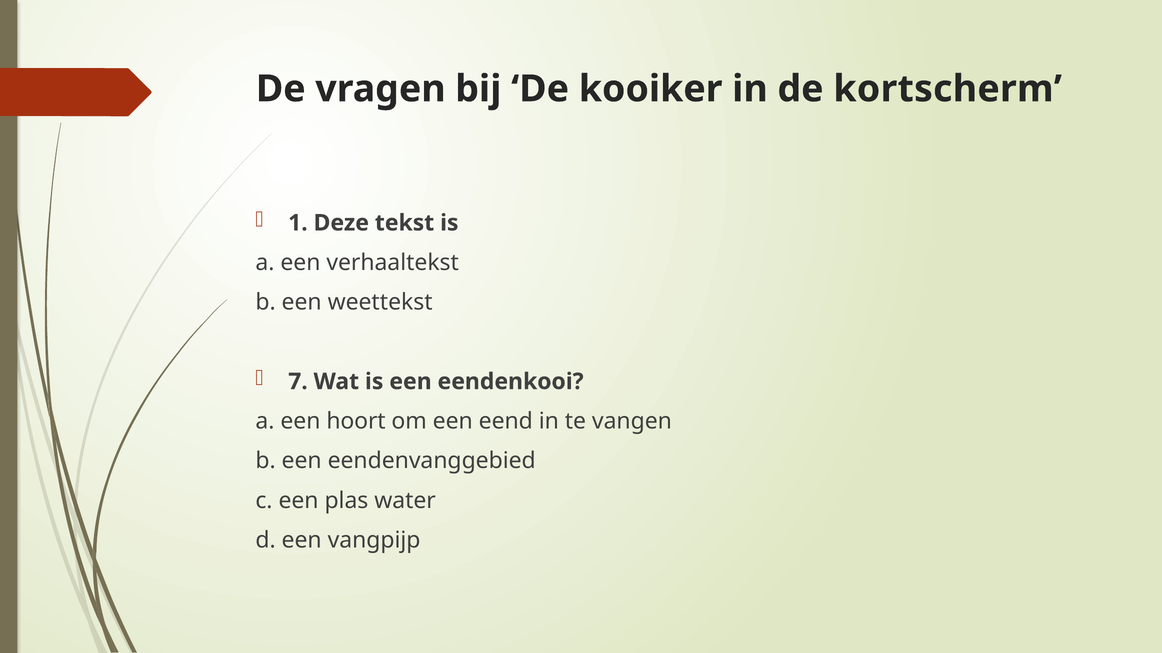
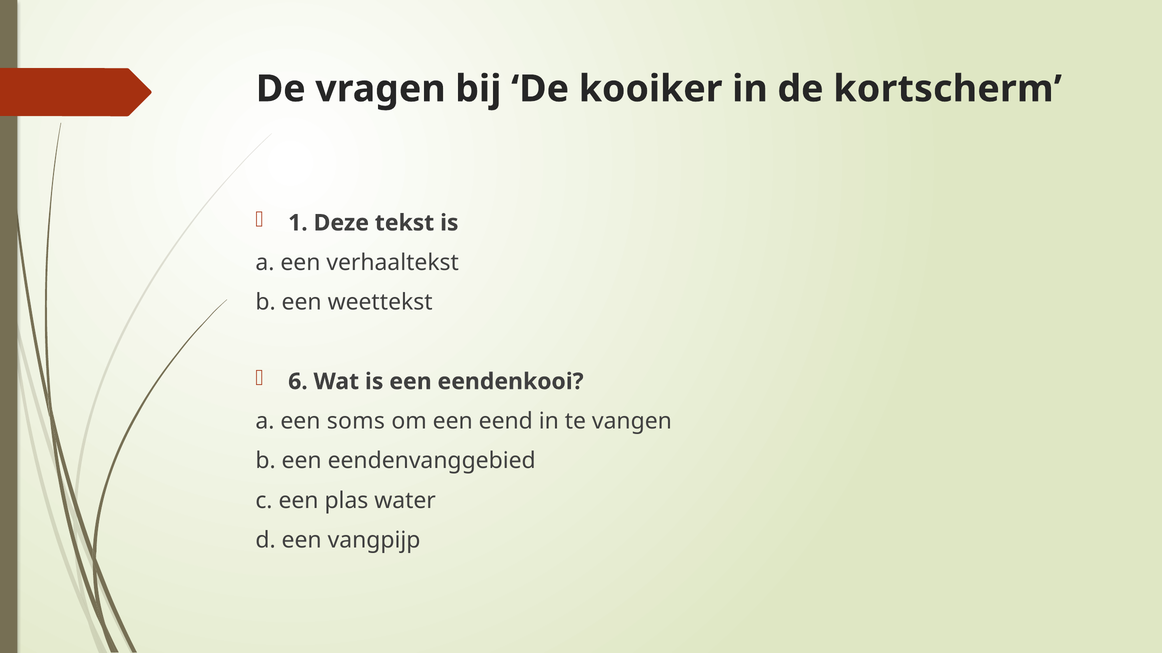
7: 7 -> 6
hoort: hoort -> soms
